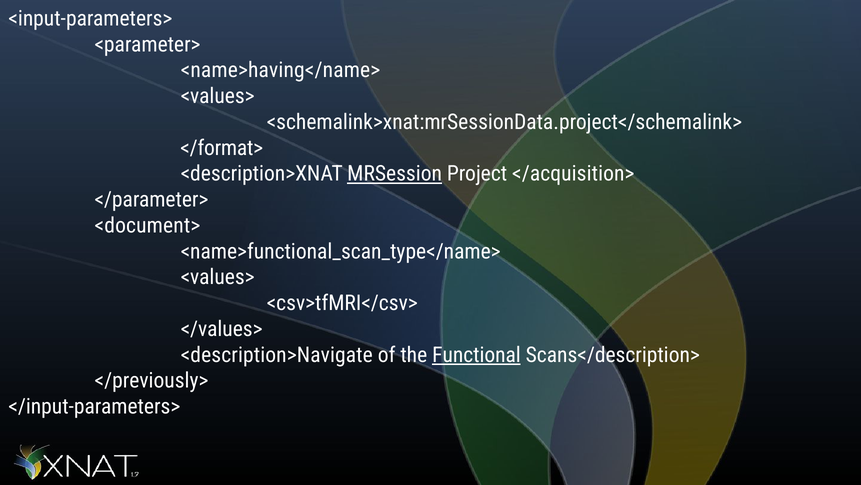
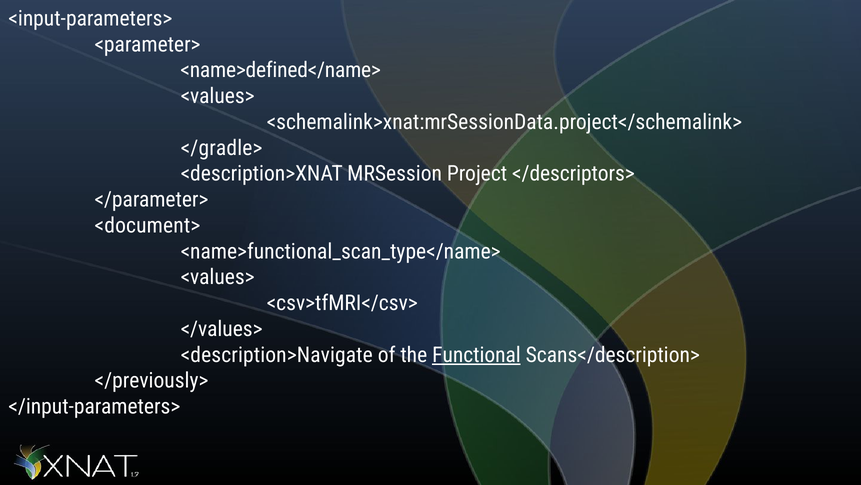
<name>having</name>: <name>having</name> -> <name>defined</name>
</format>: </format> -> </gradle>
MRSession underline: present -> none
</acquisition>: </acquisition> -> </descriptors>
